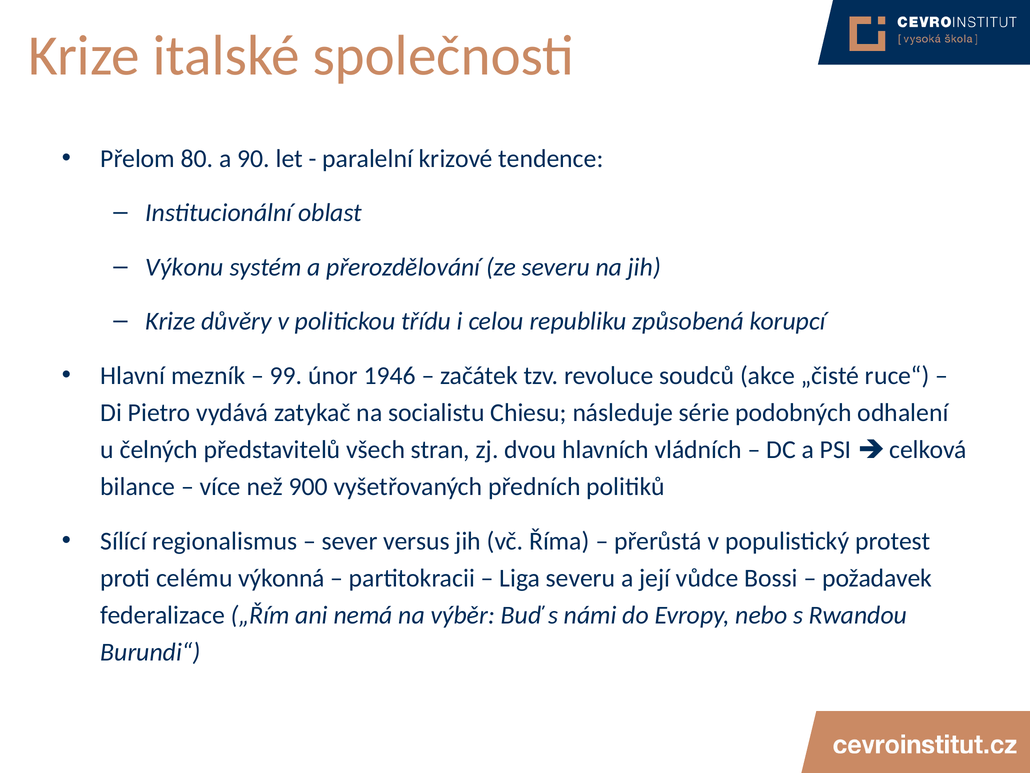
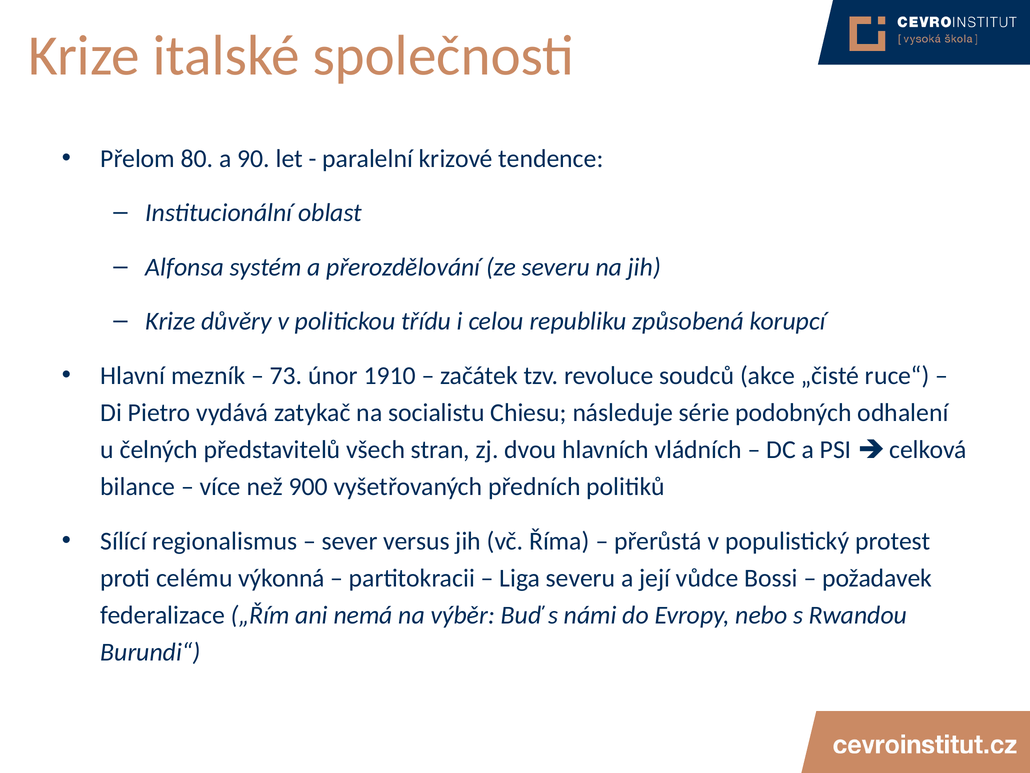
Výkonu: Výkonu -> Alfonsa
99: 99 -> 73
1946: 1946 -> 1910
